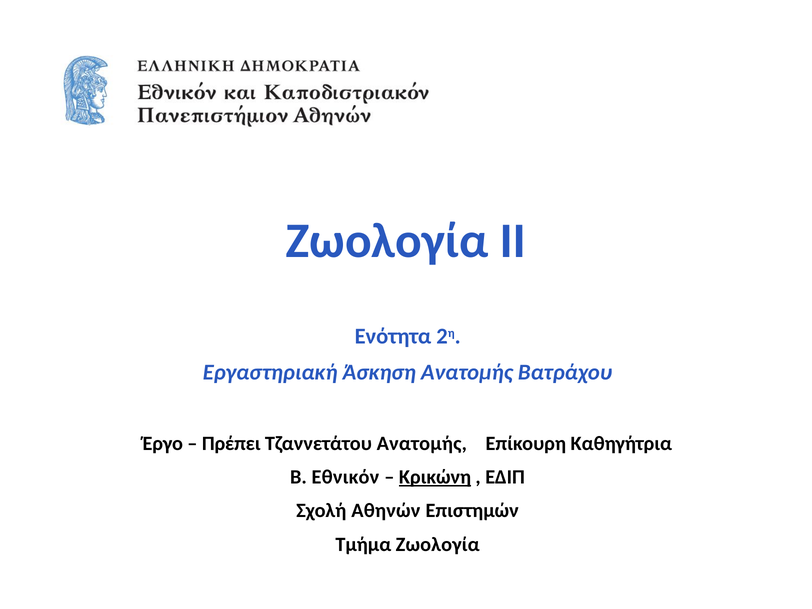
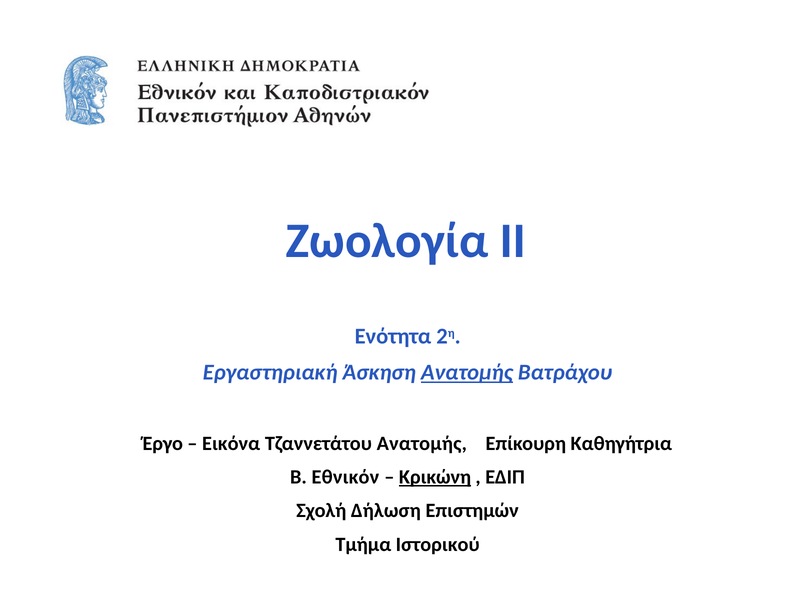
Ανατομής at (467, 373) underline: none -> present
Πρέπει: Πρέπει -> Εικόνα
Αθηνών: Αθηνών -> Δήλωση
Τμήμα Zωολογία: Zωολογία -> Ιστορικού
